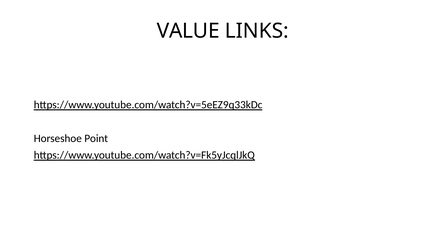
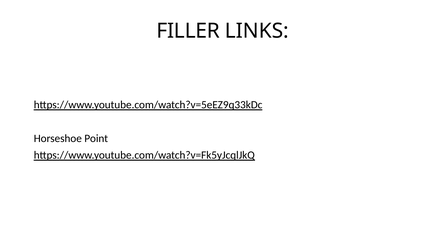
VALUE: VALUE -> FILLER
